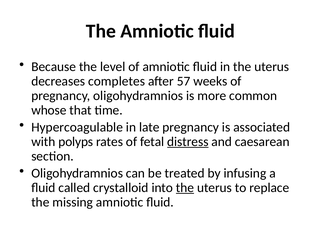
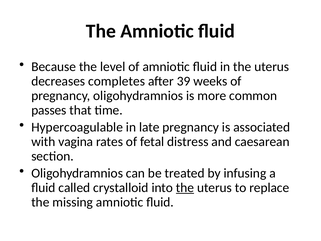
57: 57 -> 39
whose: whose -> passes
polyps: polyps -> vagina
distress underline: present -> none
